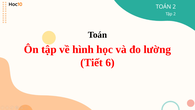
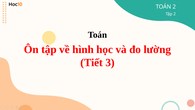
6: 6 -> 3
